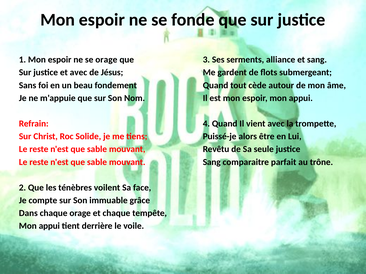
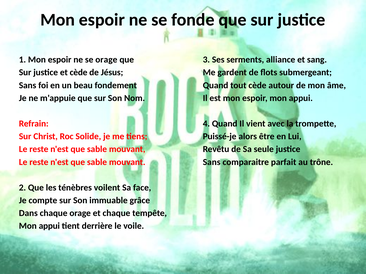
et avec: avec -> cède
Sang at (212, 162): Sang -> Sans
